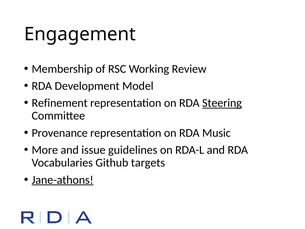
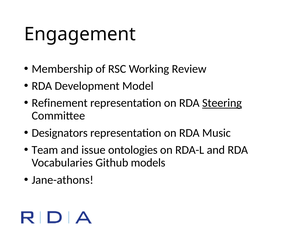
Provenance: Provenance -> Designators
More: More -> Team
guidelines: guidelines -> ontologies
targets: targets -> models
Jane-athons underline: present -> none
